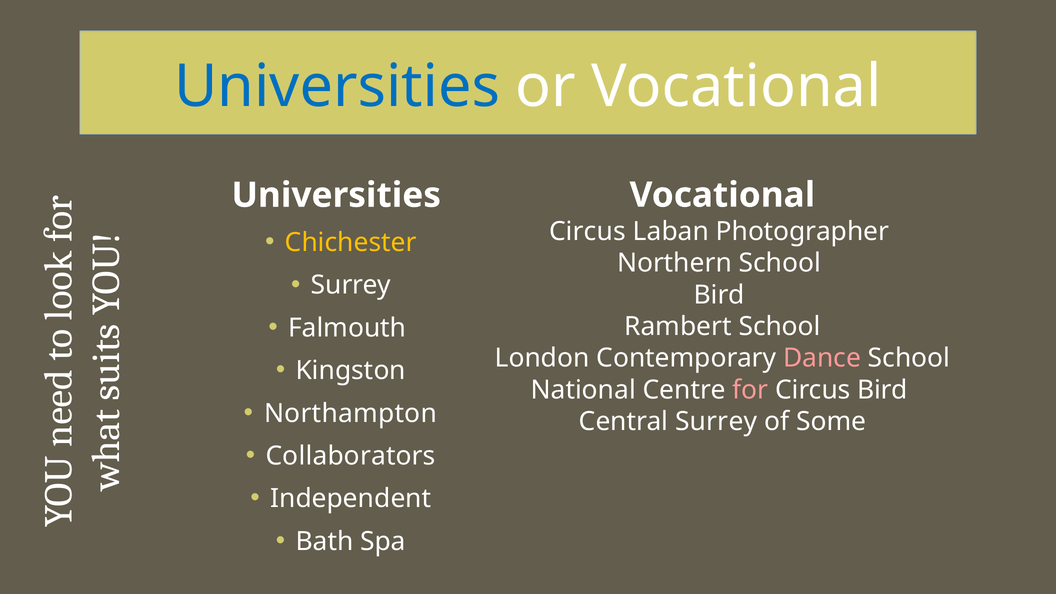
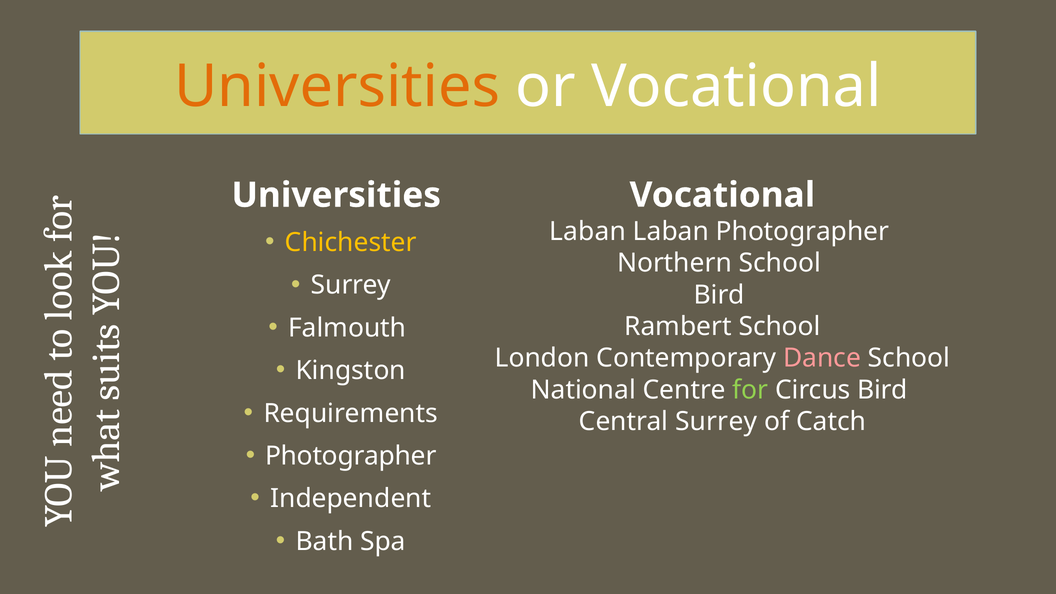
Universities at (337, 87) colour: blue -> orange
Circus at (588, 231): Circus -> Laban
for colour: pink -> light green
Northampton: Northampton -> Requirements
Some: Some -> Catch
Collaborators at (351, 456): Collaborators -> Photographer
